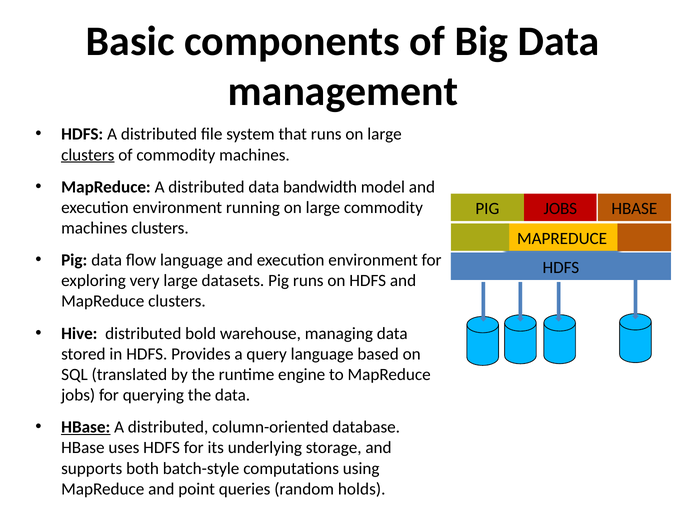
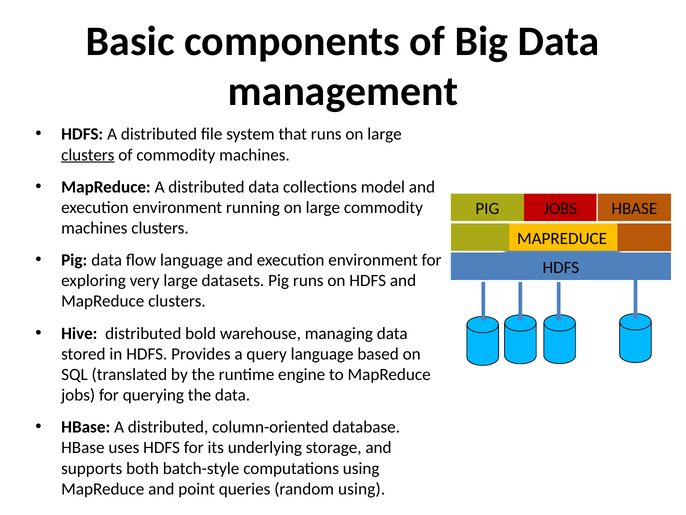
bandwidth: bandwidth -> collections
HBase at (86, 427) underline: present -> none
random holds: holds -> using
